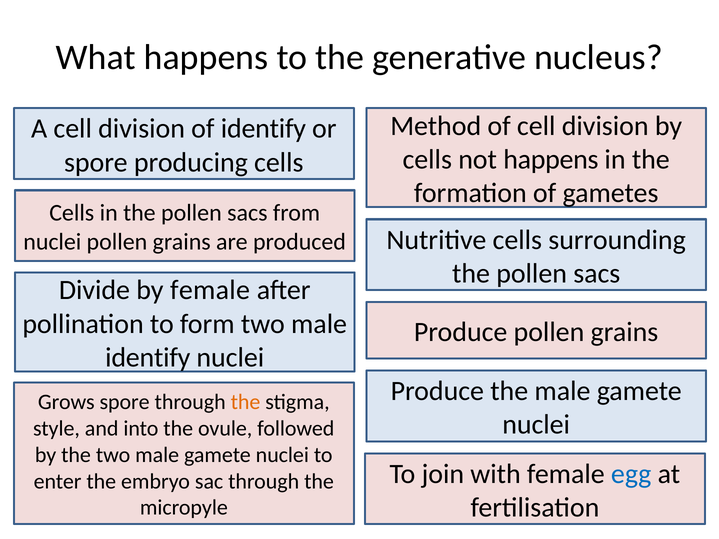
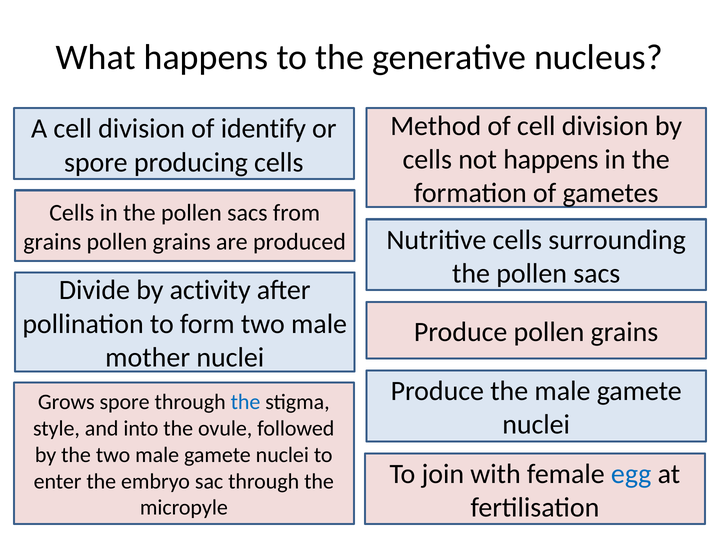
nuclei at (52, 242): nuclei -> grains
by female: female -> activity
identify at (148, 358): identify -> mother
the at (246, 402) colour: orange -> blue
